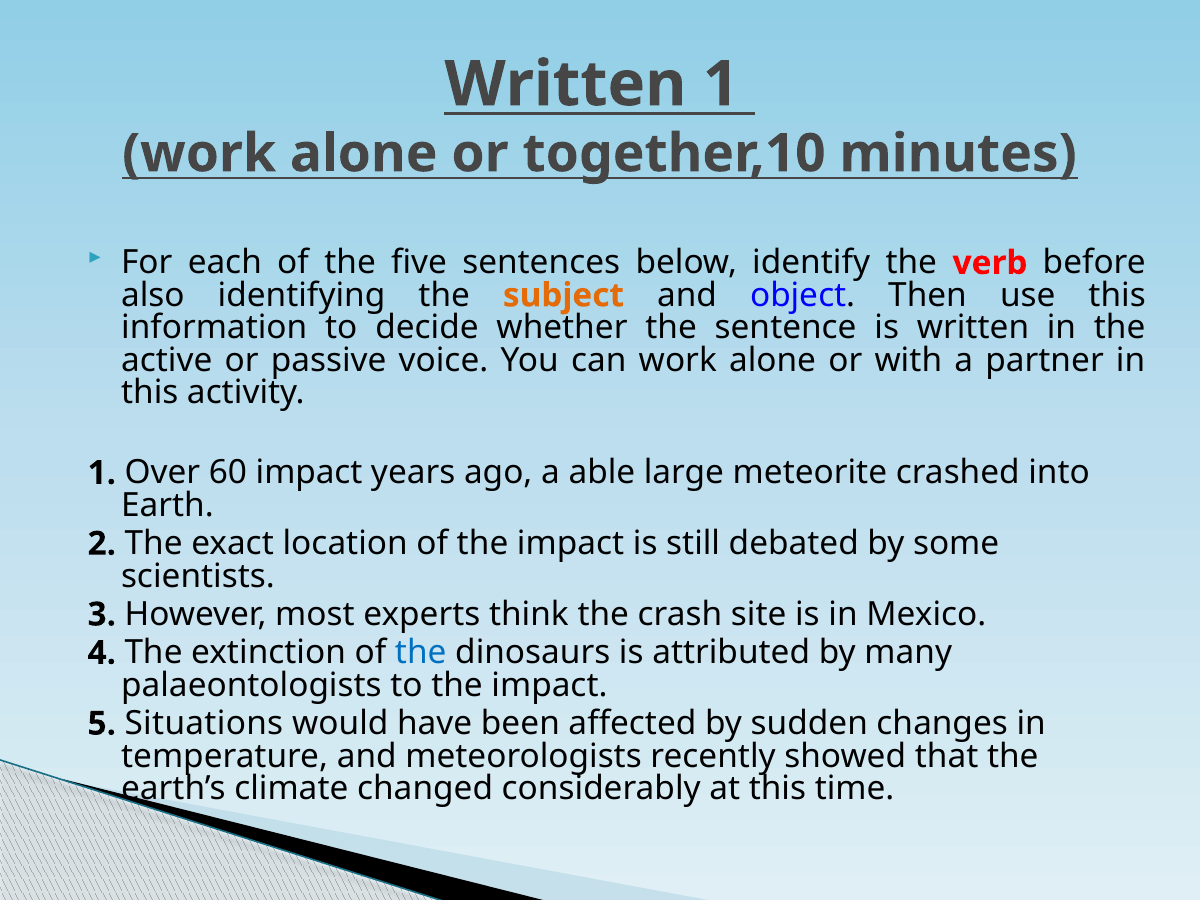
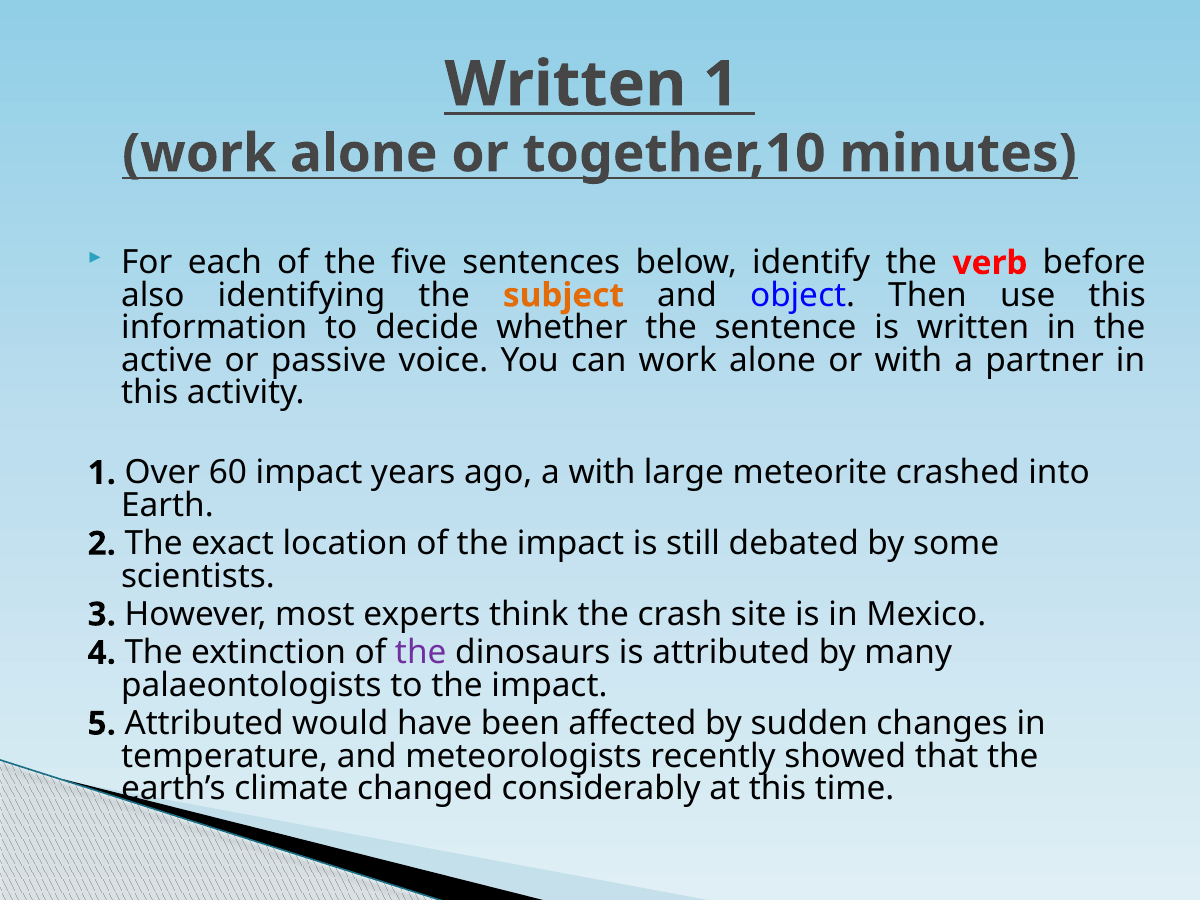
a able: able -> with
the at (421, 653) colour: blue -> purple
5 Situations: Situations -> Attributed
